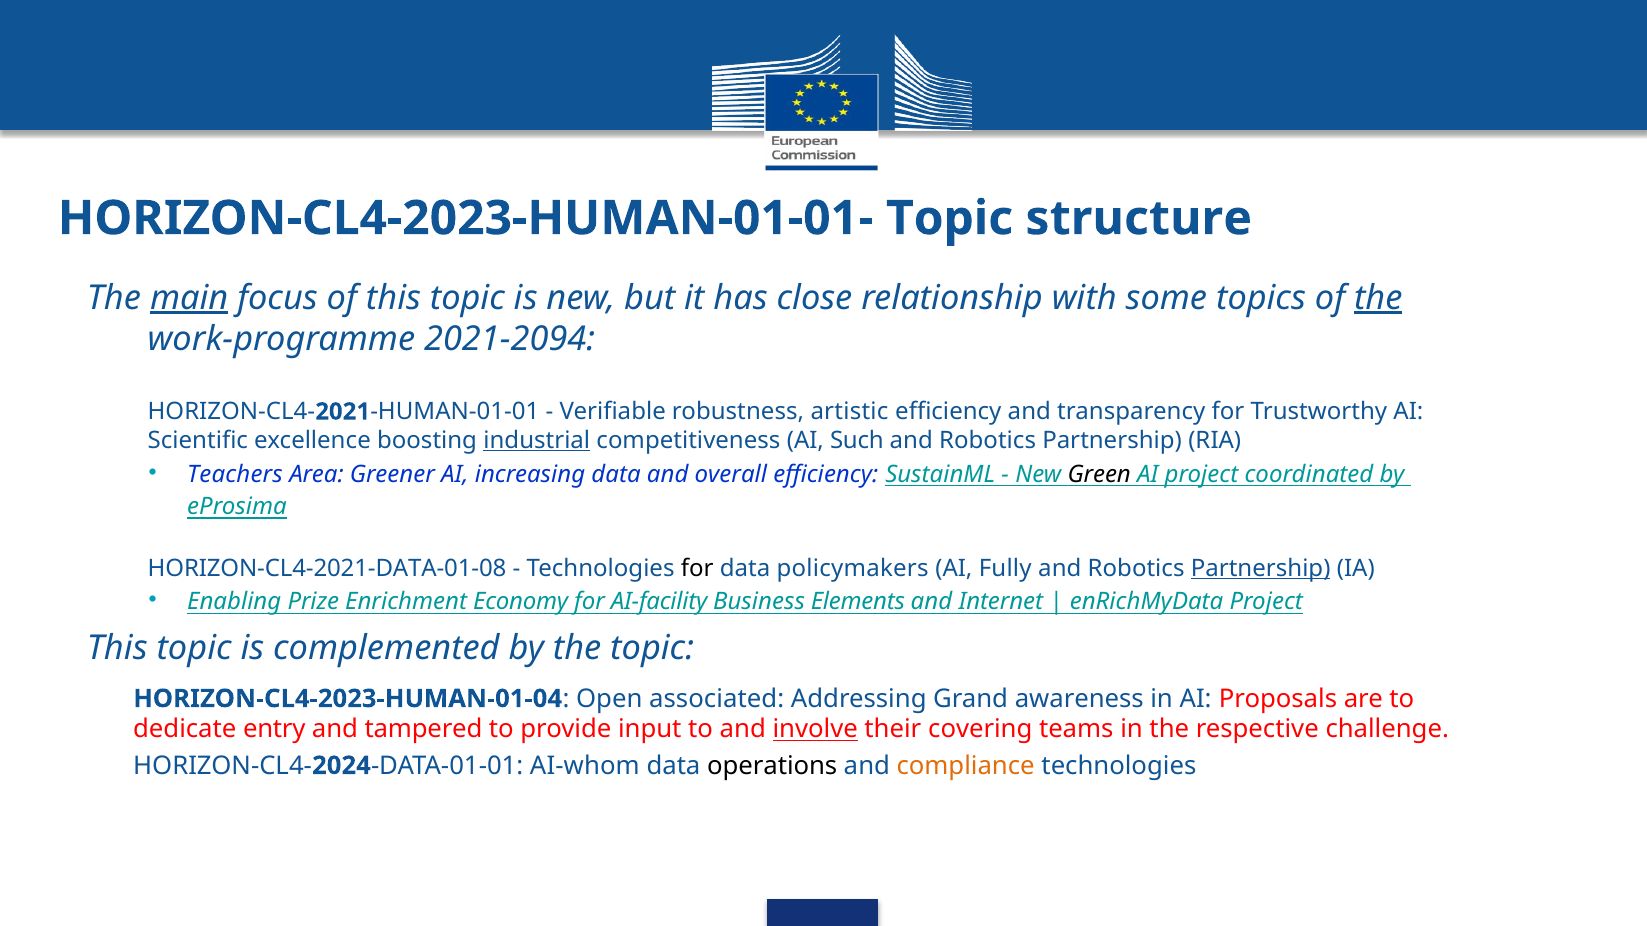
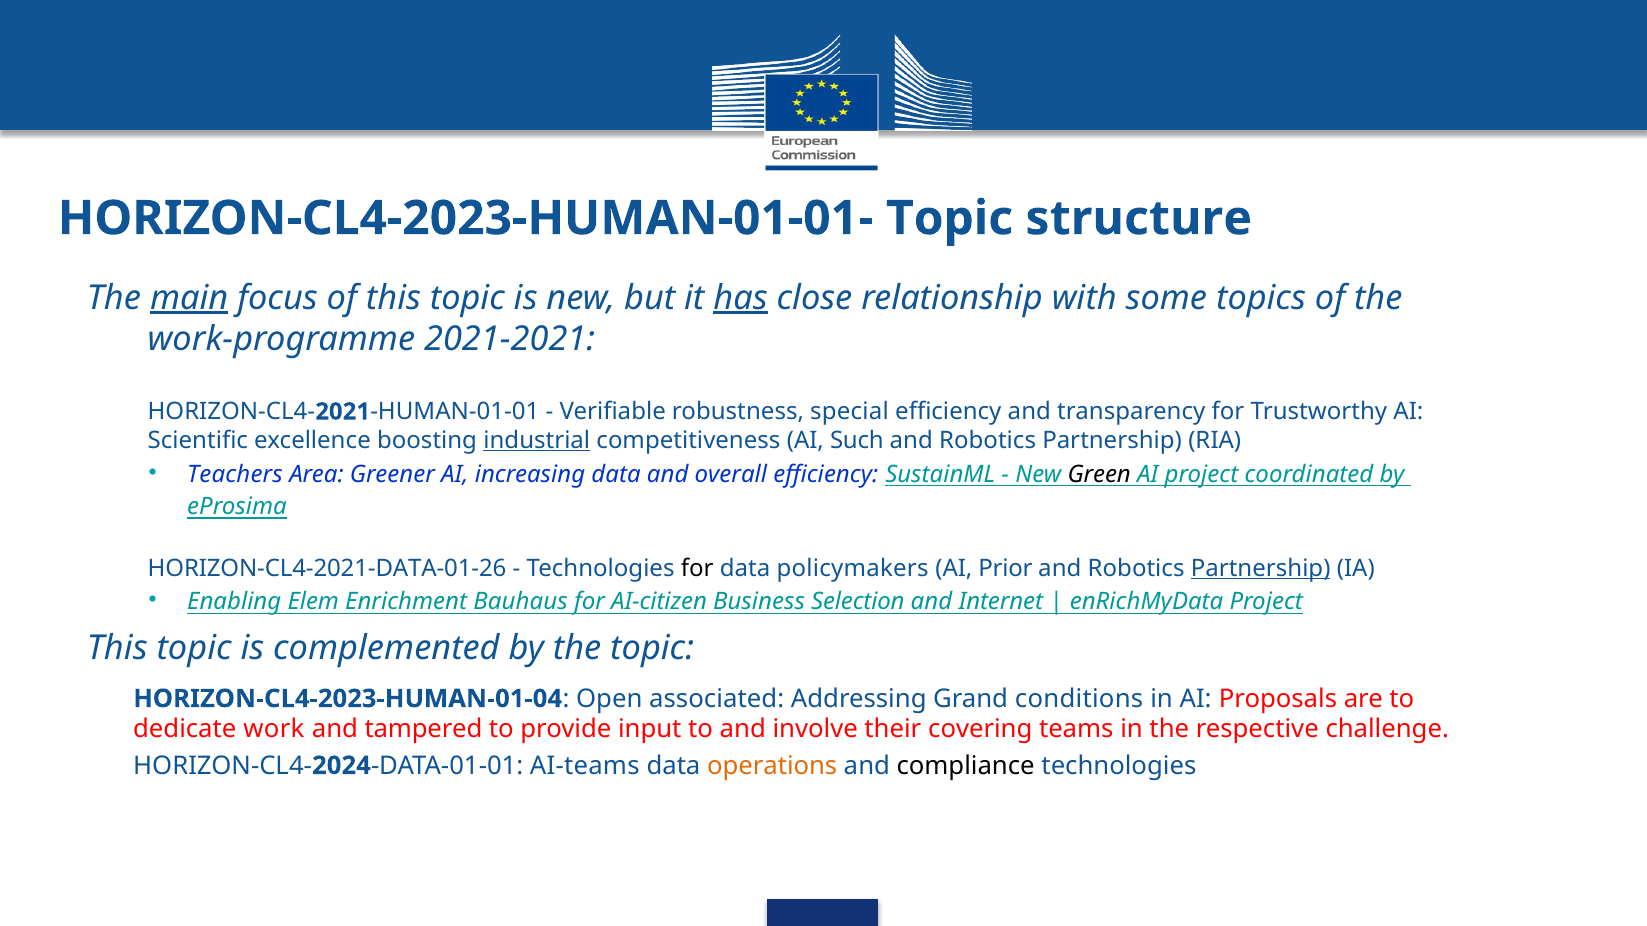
has underline: none -> present
the at (1378, 298) underline: present -> none
2021-2094: 2021-2094 -> 2021-2021
artistic: artistic -> special
HORIZON-CL4-2021-DATA-01-08: HORIZON-CL4-2021-DATA-01-08 -> HORIZON-CL4-2021-DATA-01-26
Fully: Fully -> Prior
Prize: Prize -> Elem
Economy: Economy -> Bauhaus
AI-facility: AI-facility -> AI-citizen
Elements: Elements -> Selection
awareness: awareness -> conditions
entry: entry -> work
involve underline: present -> none
AI-whom: AI-whom -> AI-teams
operations colour: black -> orange
compliance colour: orange -> black
